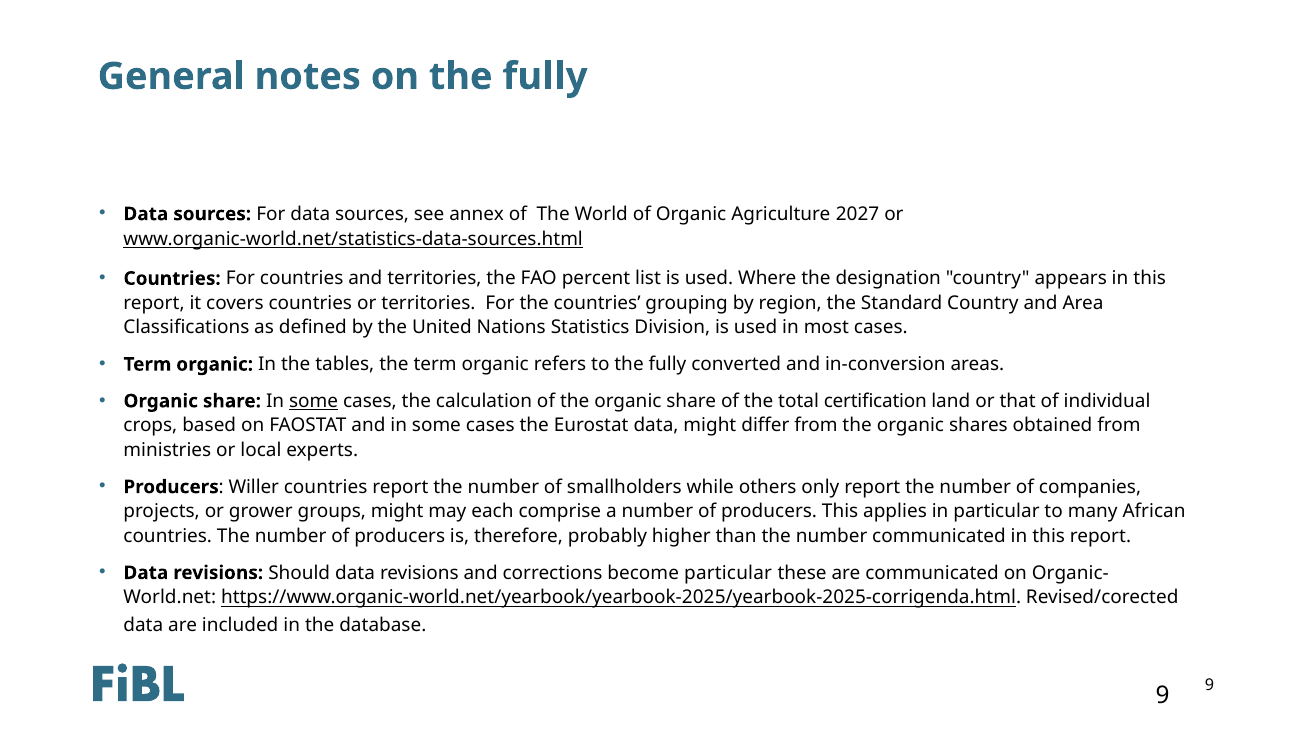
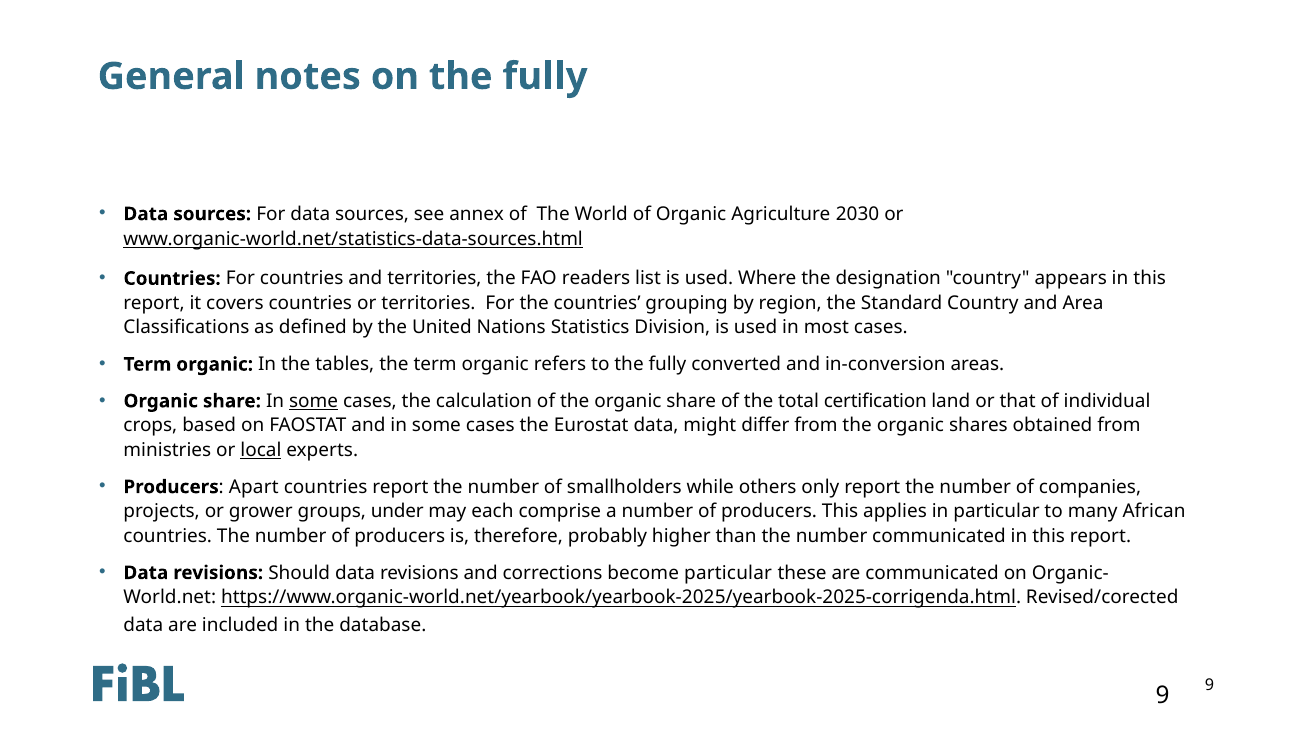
2027: 2027 -> 2030
percent: percent -> readers
local underline: none -> present
Willer: Willer -> Apart
groups might: might -> under
